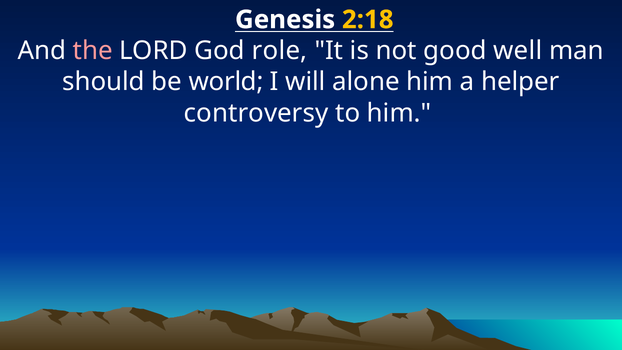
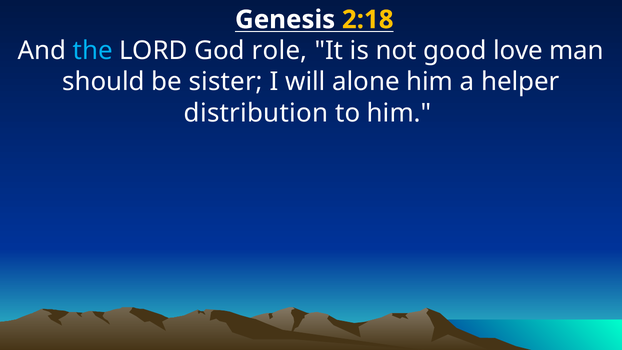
the colour: pink -> light blue
well: well -> love
world: world -> sister
controversy: controversy -> distribution
